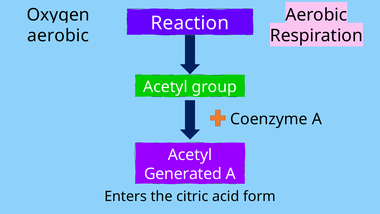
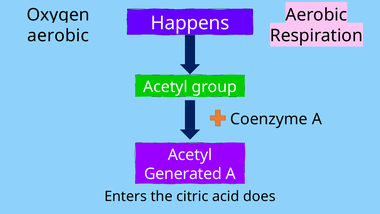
Reaction: Reaction -> Happens
form: form -> does
